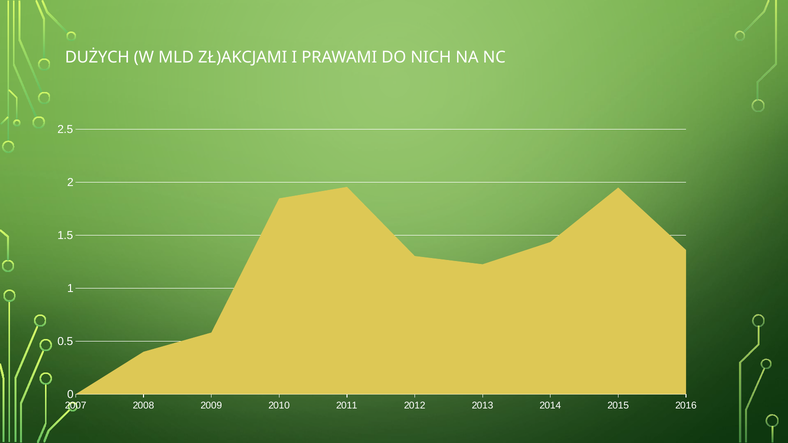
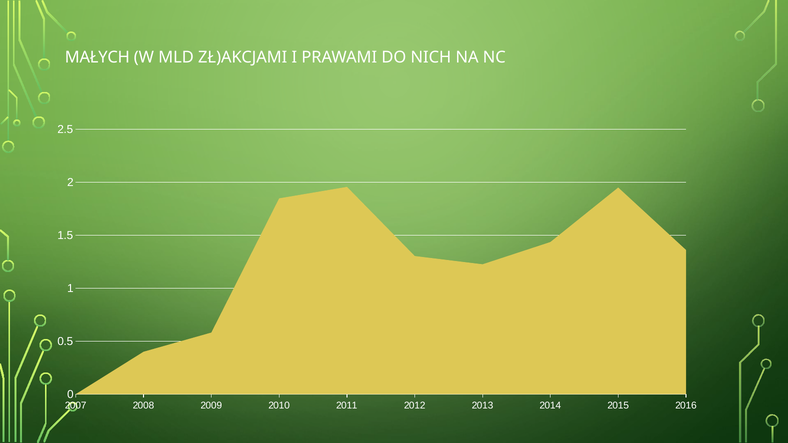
DUŻYCH: DUŻYCH -> MAŁYCH
